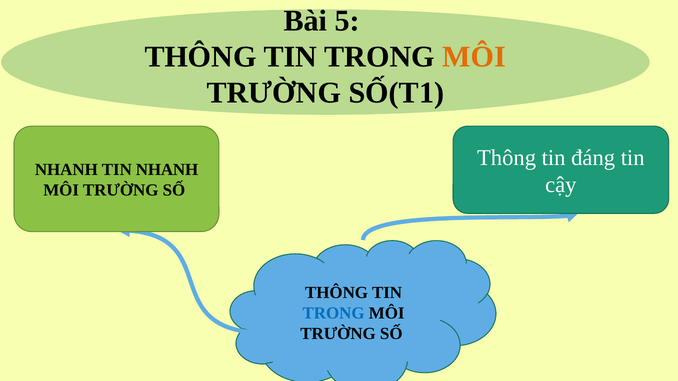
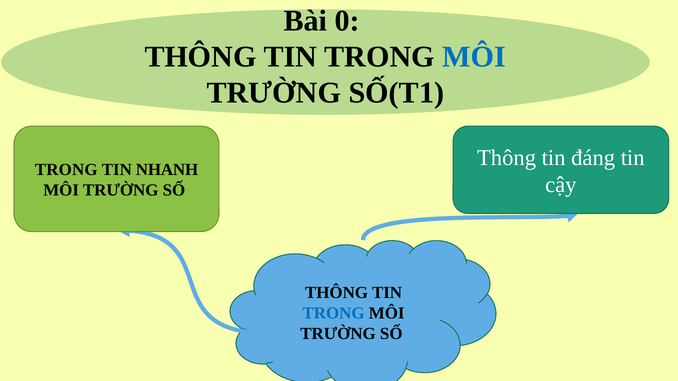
5: 5 -> 0
MÔI at (474, 57) colour: orange -> blue
NHANH at (66, 170): NHANH -> TRONG
